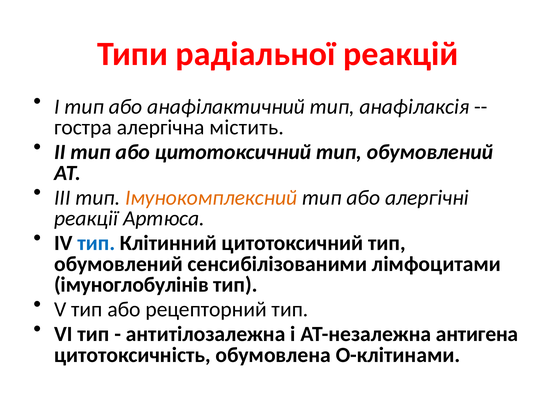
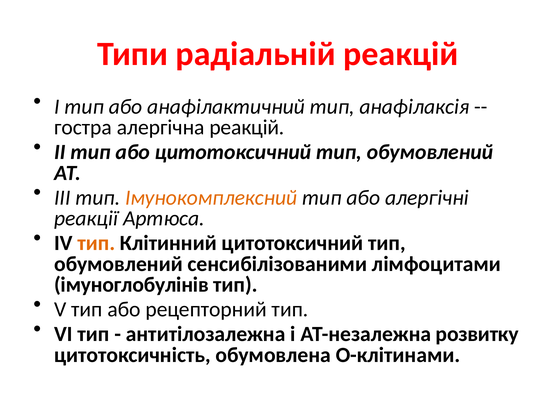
радіальної: радіальної -> радіальній
алергічна містить: містить -> реакцій
тип at (96, 243) colour: blue -> orange
антигена: антигена -> розвитку
